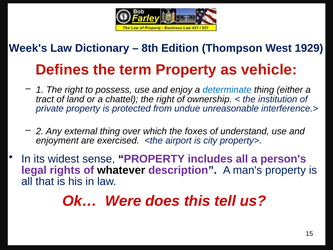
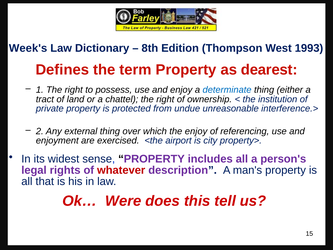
1929: 1929 -> 1993
vehicle: vehicle -> dearest
the foxes: foxes -> enjoy
understand: understand -> referencing
whatever colour: black -> red
